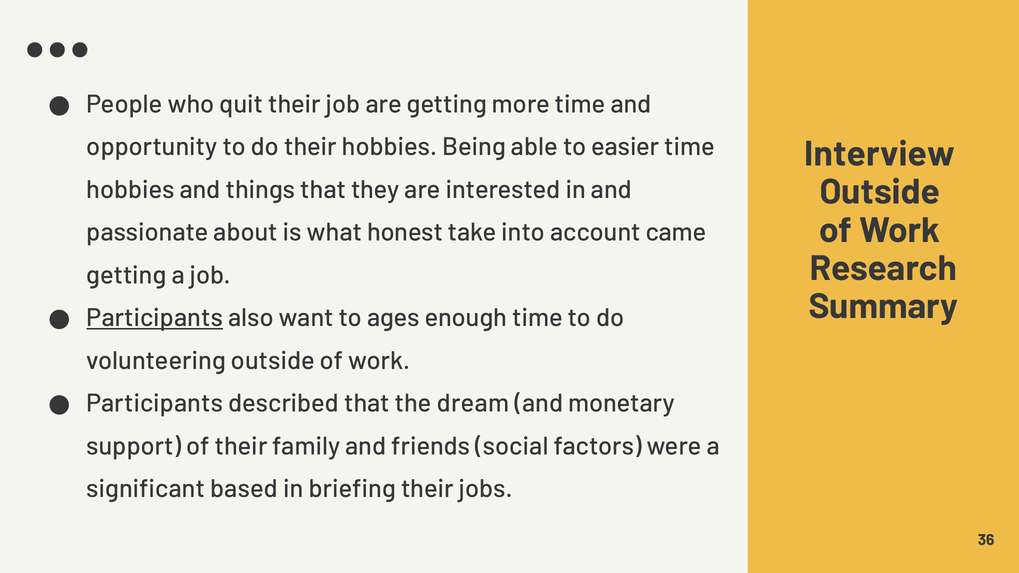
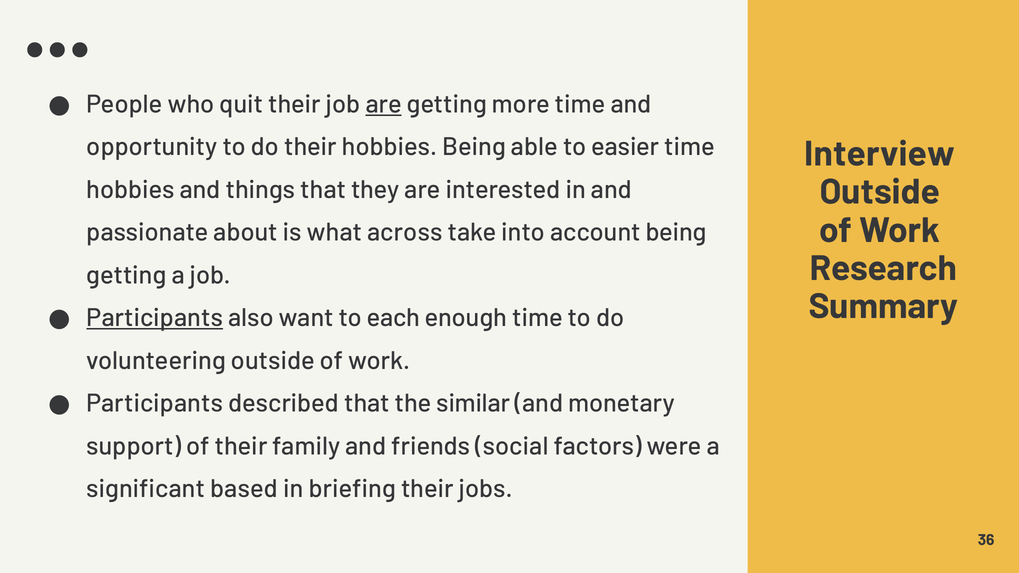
are at (384, 104) underline: none -> present
honest: honest -> across
account came: came -> being
ages: ages -> each
dream: dream -> similar
